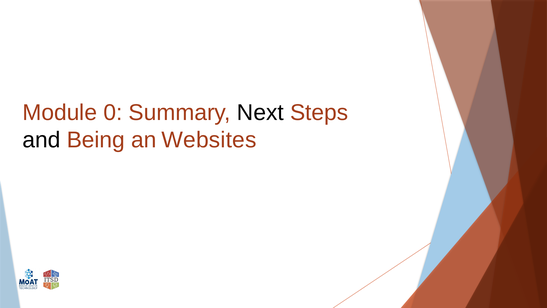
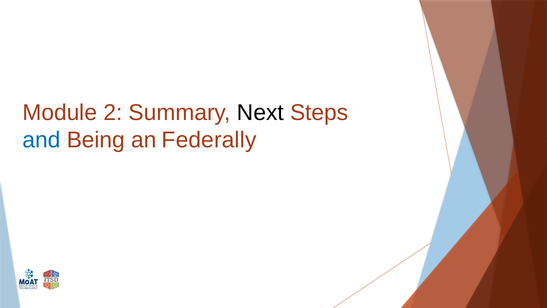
0: 0 -> 2
and colour: black -> blue
Websites: Websites -> Federally
